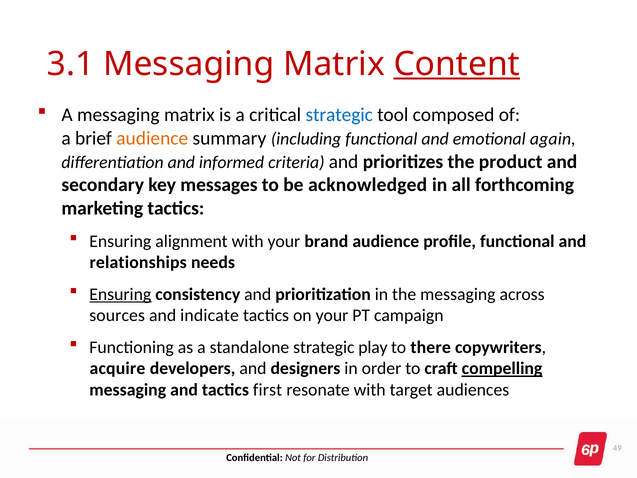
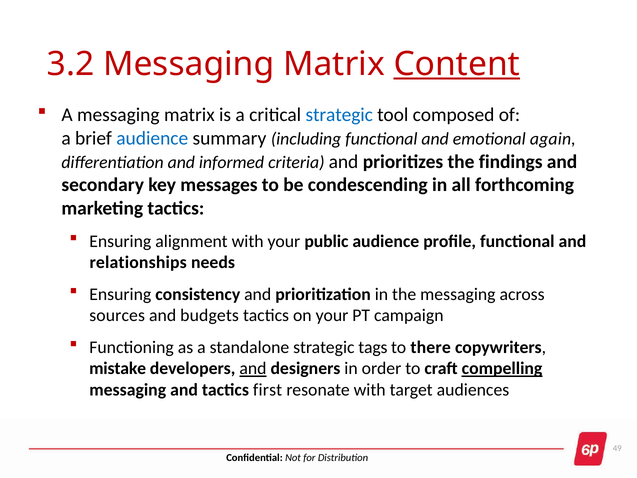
3.1: 3.1 -> 3.2
audience at (152, 138) colour: orange -> blue
product: product -> findings
acknowledged: acknowledged -> condescending
brand: brand -> public
Ensuring at (120, 294) underline: present -> none
indicate: indicate -> budgets
play: play -> tags
acquire: acquire -> mistake
and at (253, 368) underline: none -> present
